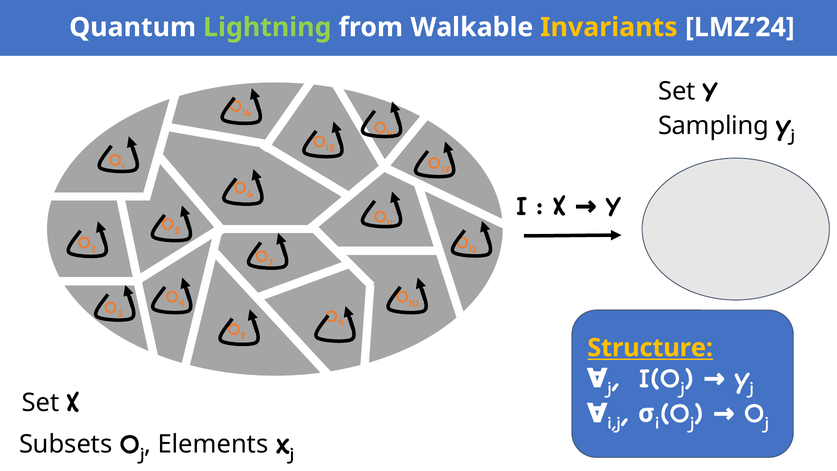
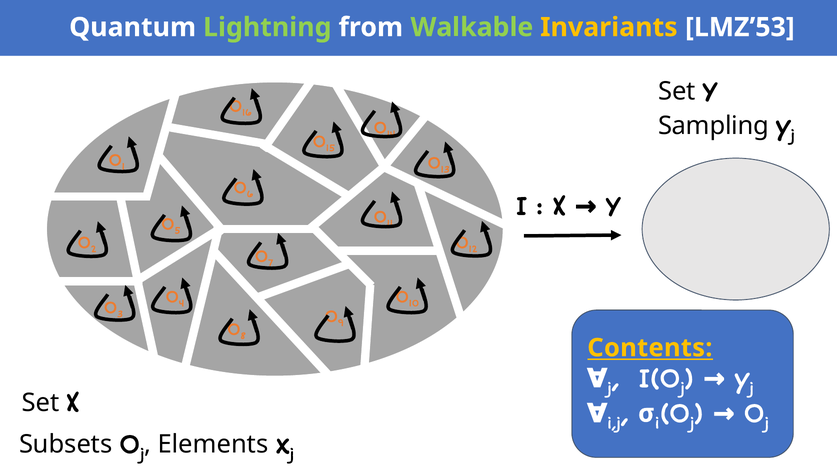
Walkable colour: white -> light green
LMZ’24: LMZ’24 -> LMZ’53
Structure: Structure -> Contents
